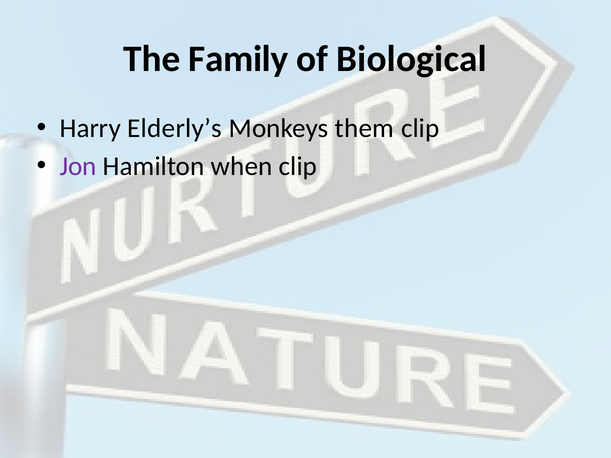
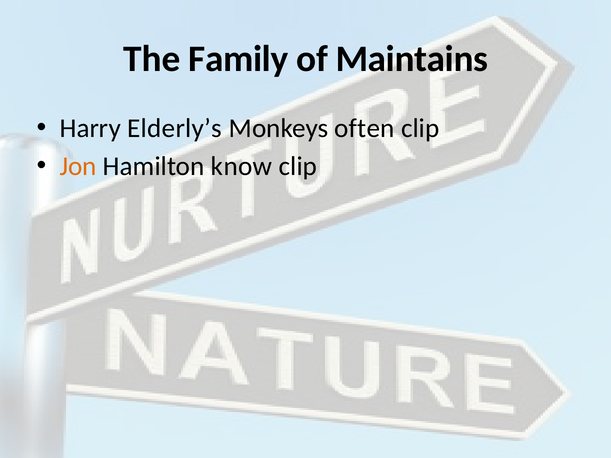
Biological: Biological -> Maintains
them: them -> often
Jon colour: purple -> orange
when: when -> know
